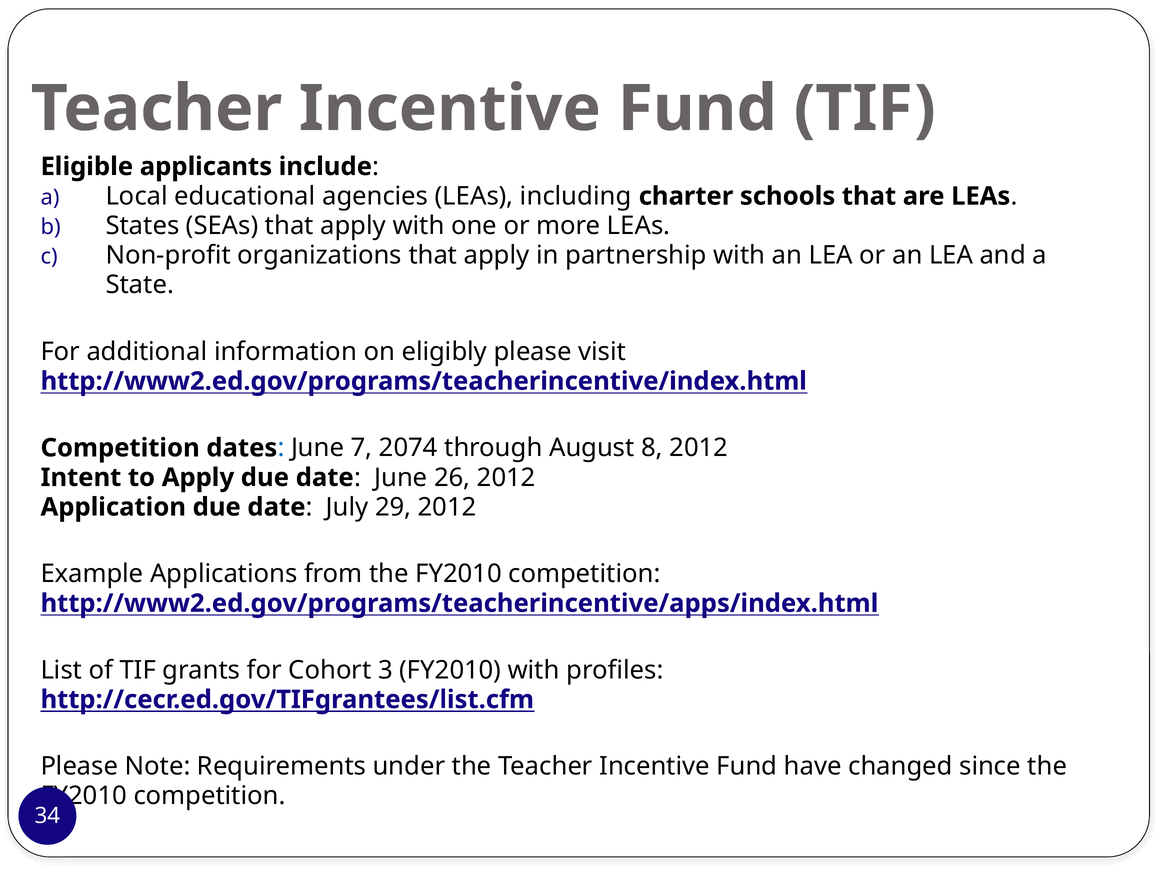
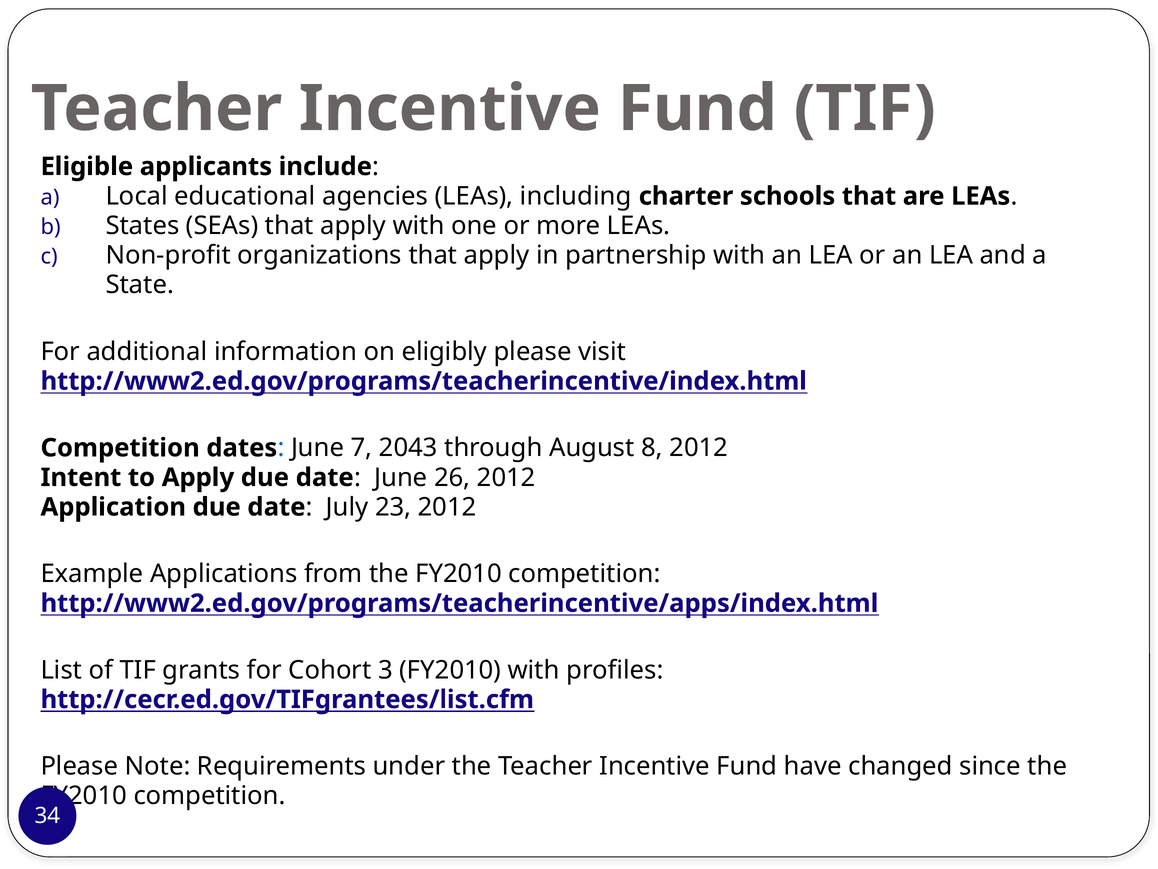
2074: 2074 -> 2043
29: 29 -> 23
